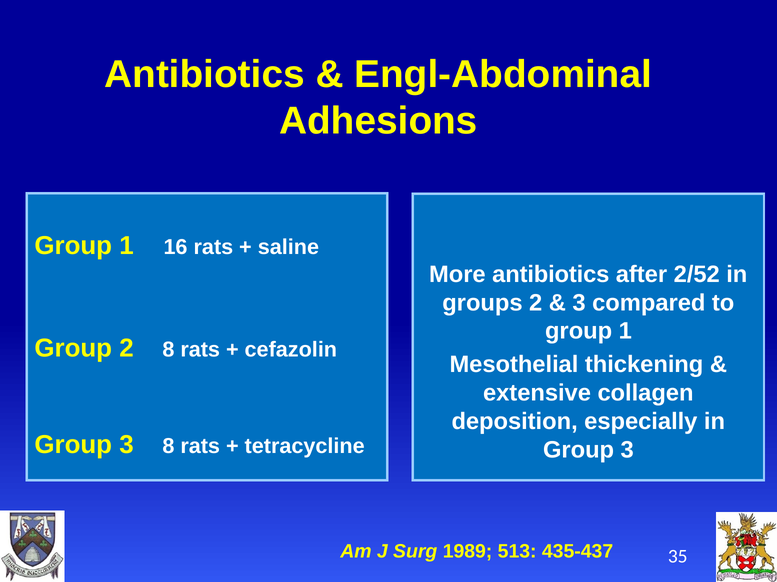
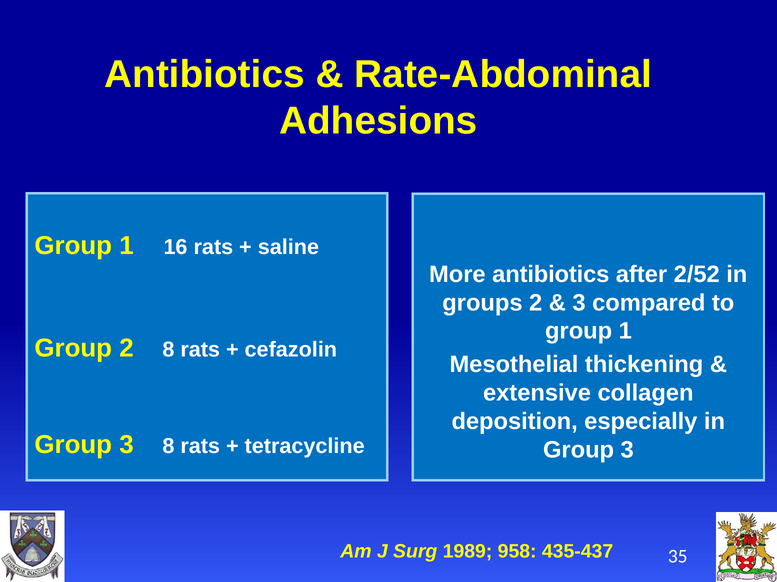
Engl-Abdominal: Engl-Abdominal -> Rate-Abdominal
513: 513 -> 958
